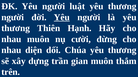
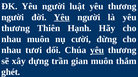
diện: diện -> tươi
yêu at (97, 50) underline: none -> present
trên: trên -> ghét
